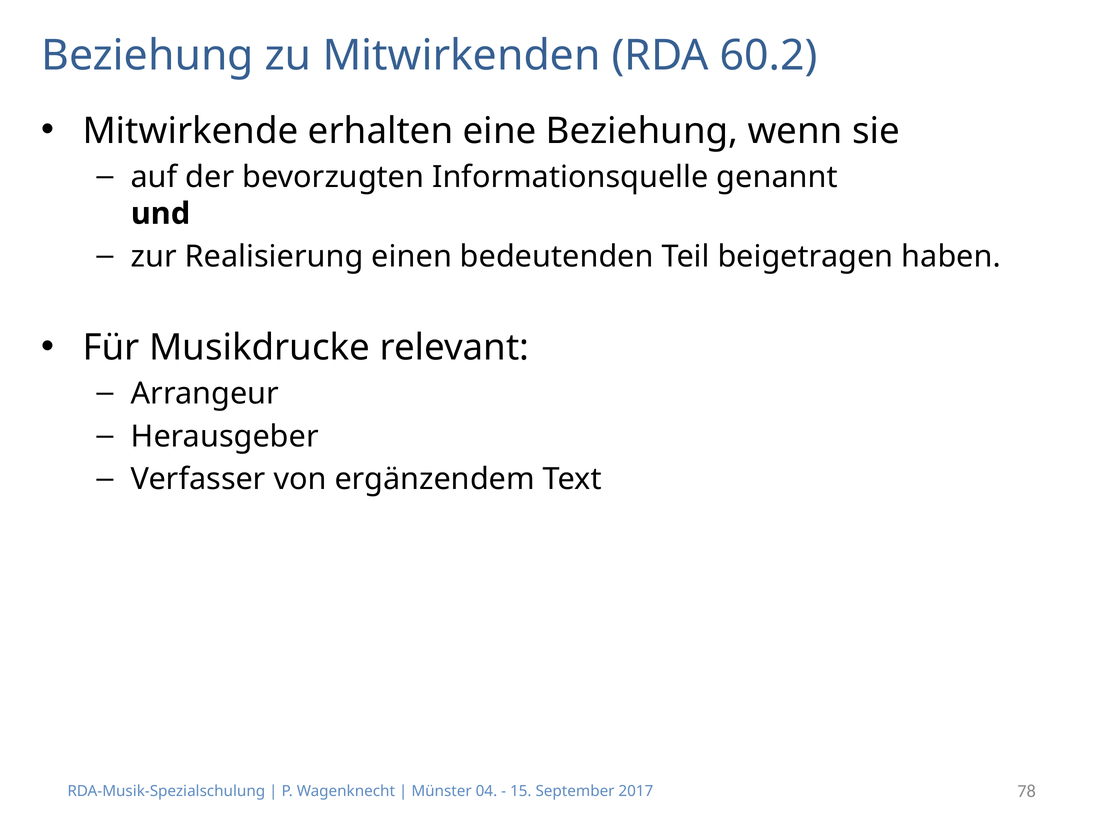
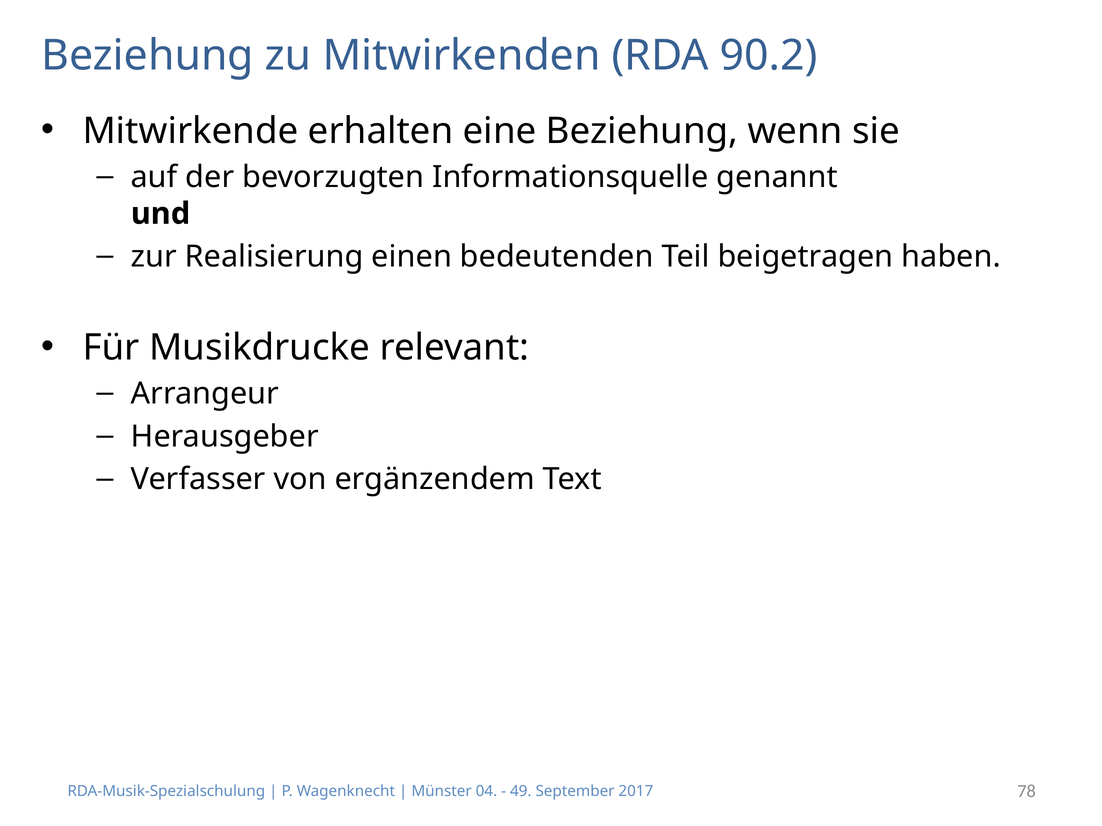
60.2: 60.2 -> 90.2
15: 15 -> 49
